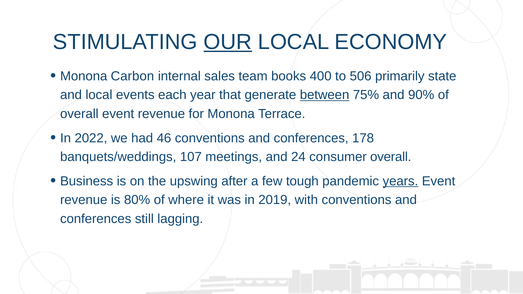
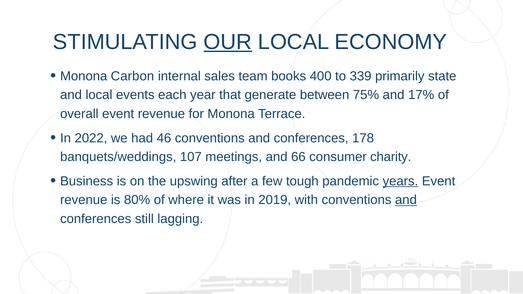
506: 506 -> 339
between underline: present -> none
90%: 90% -> 17%
24: 24 -> 66
consumer overall: overall -> charity
and at (406, 200) underline: none -> present
